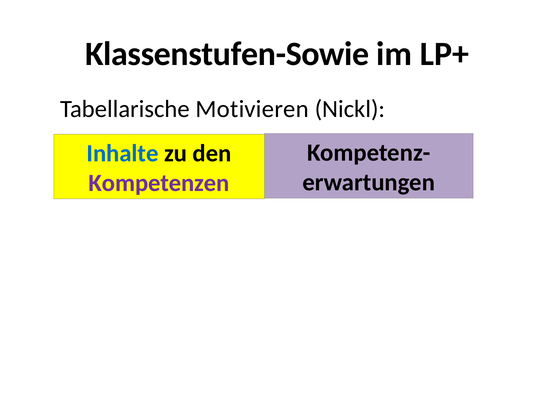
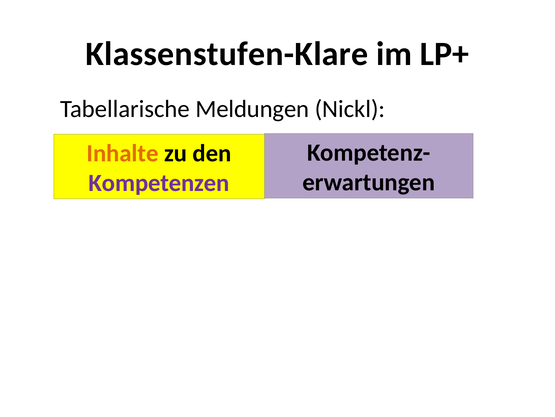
Klassenstufen-Sowie: Klassenstufen-Sowie -> Klassenstufen-Klare
Motivieren: Motivieren -> Meldungen
Inhalte colour: blue -> orange
